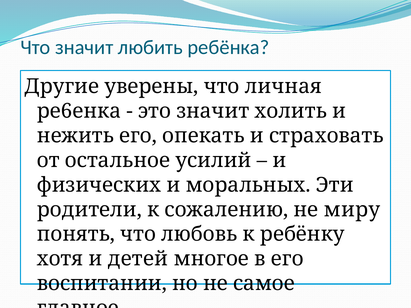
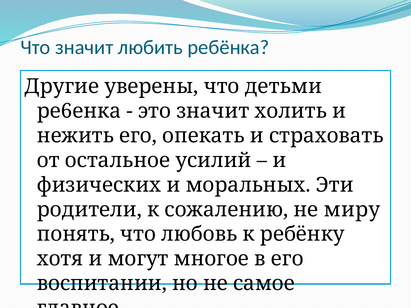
личная: личная -> детьми
детей: детей -> могут
